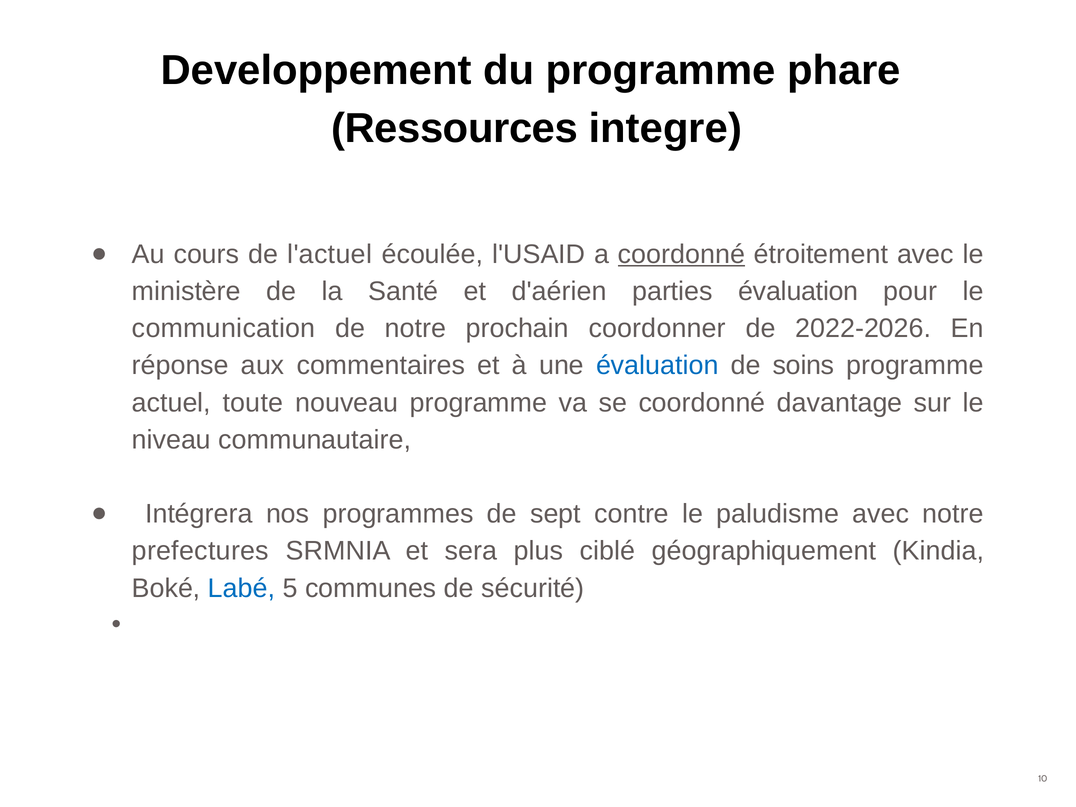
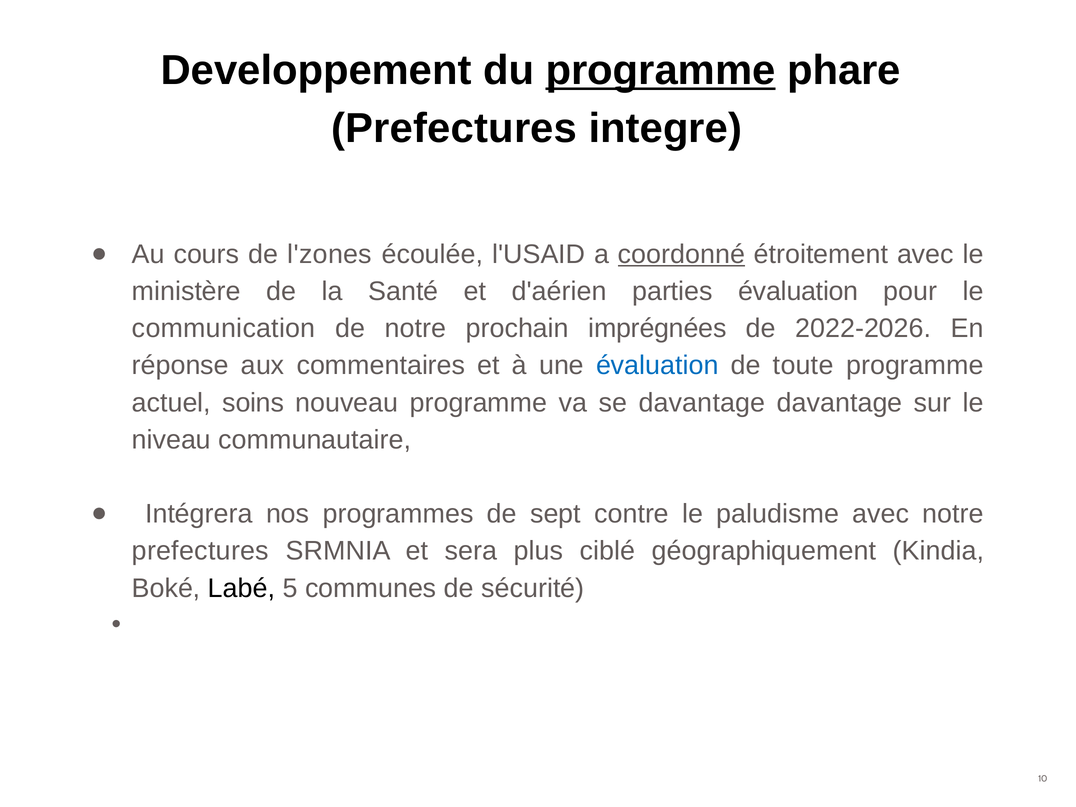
programme at (661, 71) underline: none -> present
Ressources at (455, 128): Ressources -> Prefectures
l'actuel: l'actuel -> l'zones
coordonner: coordonner -> imprégnées
soins: soins -> toute
toute: toute -> soins
se coordonné: coordonné -> davantage
Labé colour: blue -> black
